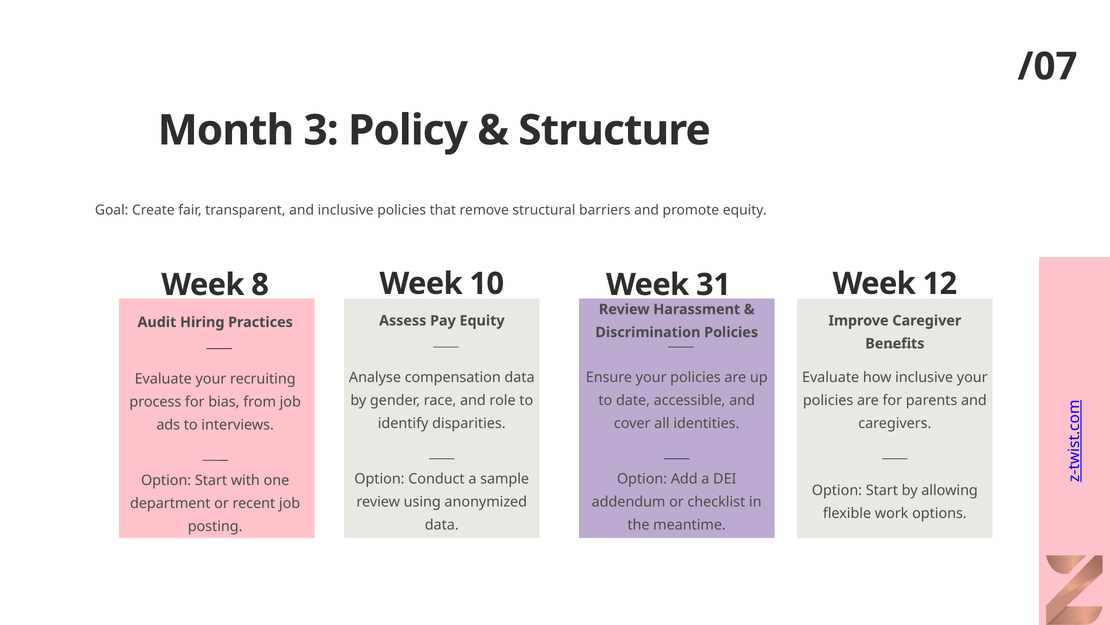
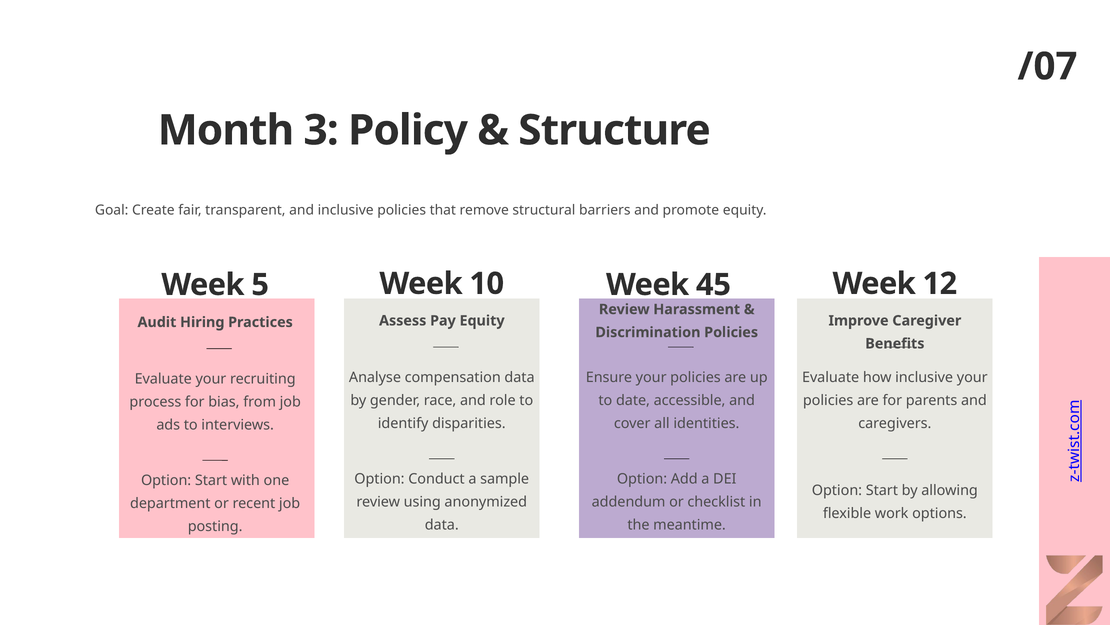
31: 31 -> 45
8: 8 -> 5
